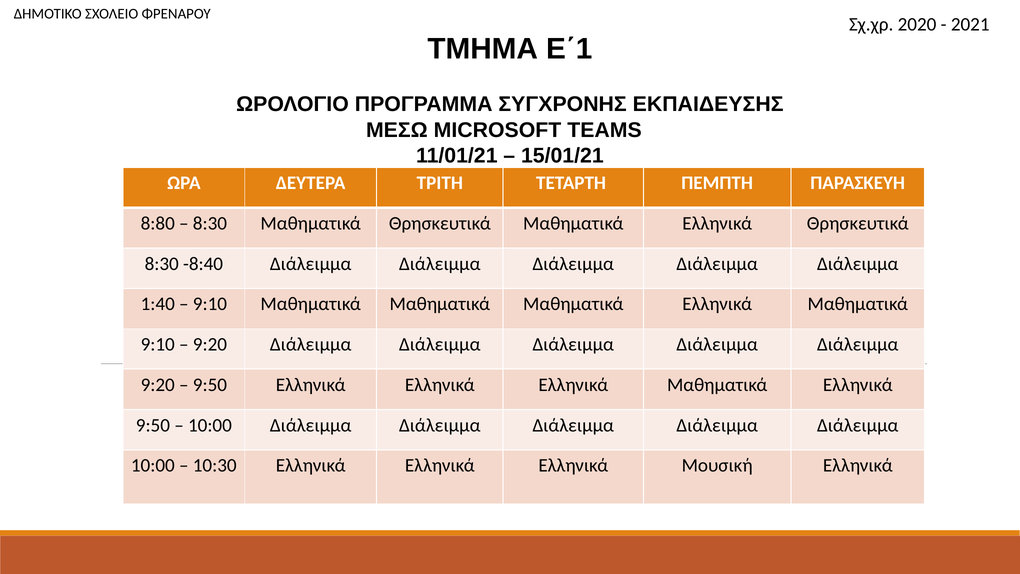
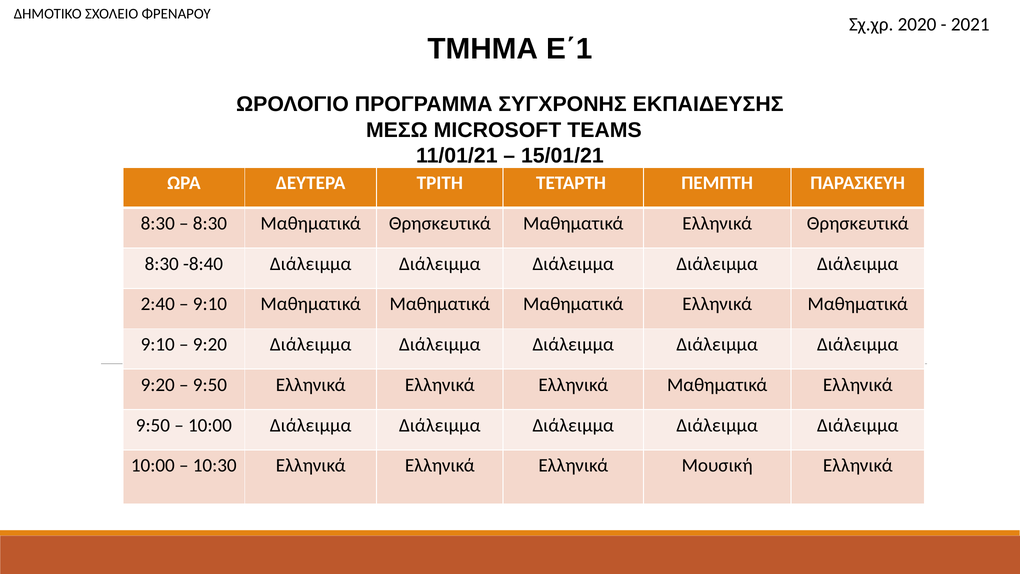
8:80 at (158, 223): 8:80 -> 8:30
1:40: 1:40 -> 2:40
